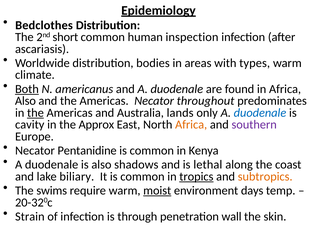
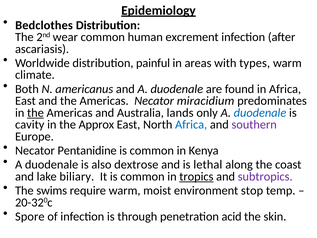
short: short -> wear
inspection: inspection -> excrement
bodies: bodies -> painful
Both underline: present -> none
Also at (25, 101): Also -> East
throughout: throughout -> miracidium
Africa at (191, 124) colour: orange -> blue
shadows: shadows -> dextrose
subtropics colour: orange -> purple
moist underline: present -> none
days: days -> stop
Strain: Strain -> Spore
wall: wall -> acid
